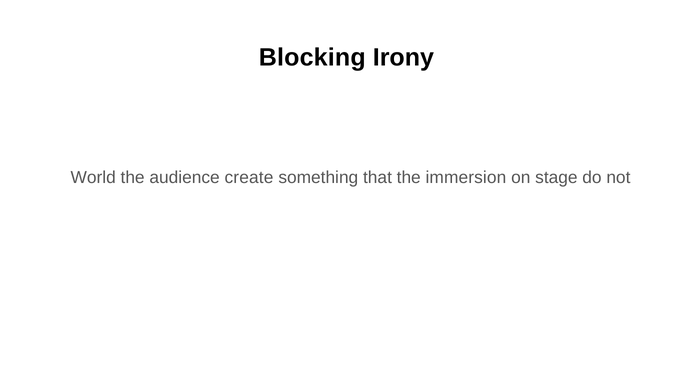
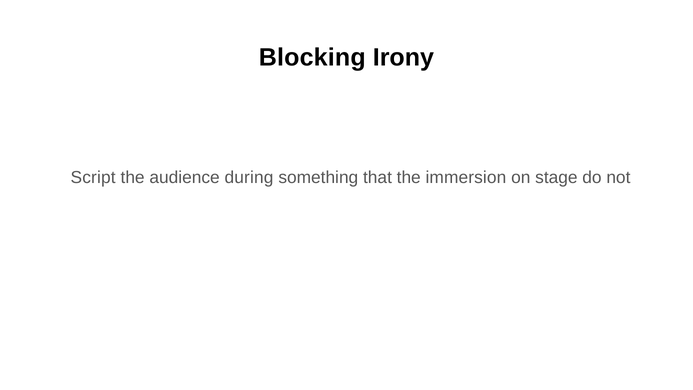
World: World -> Script
create: create -> during
